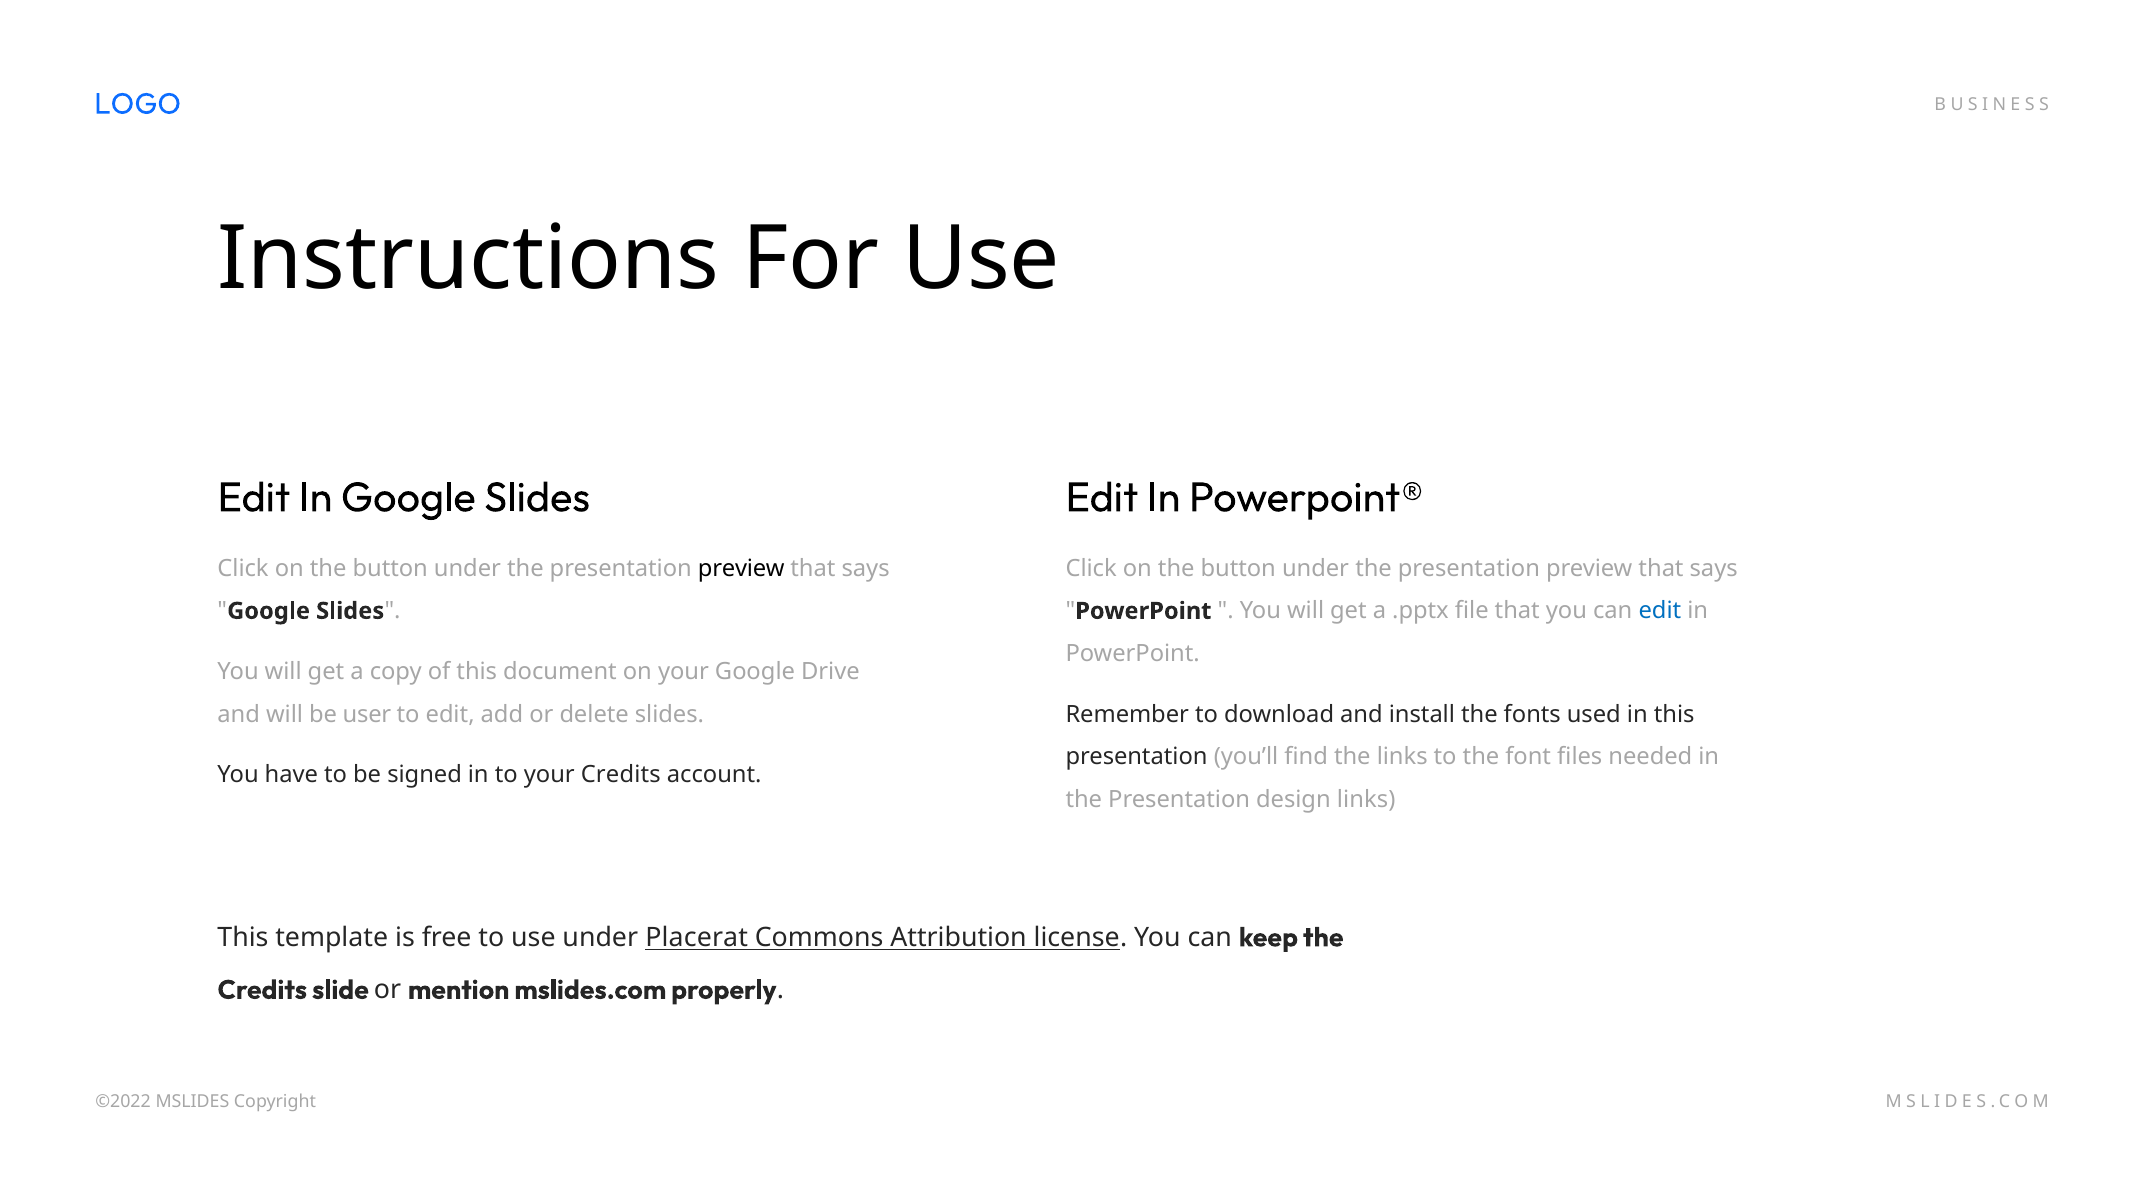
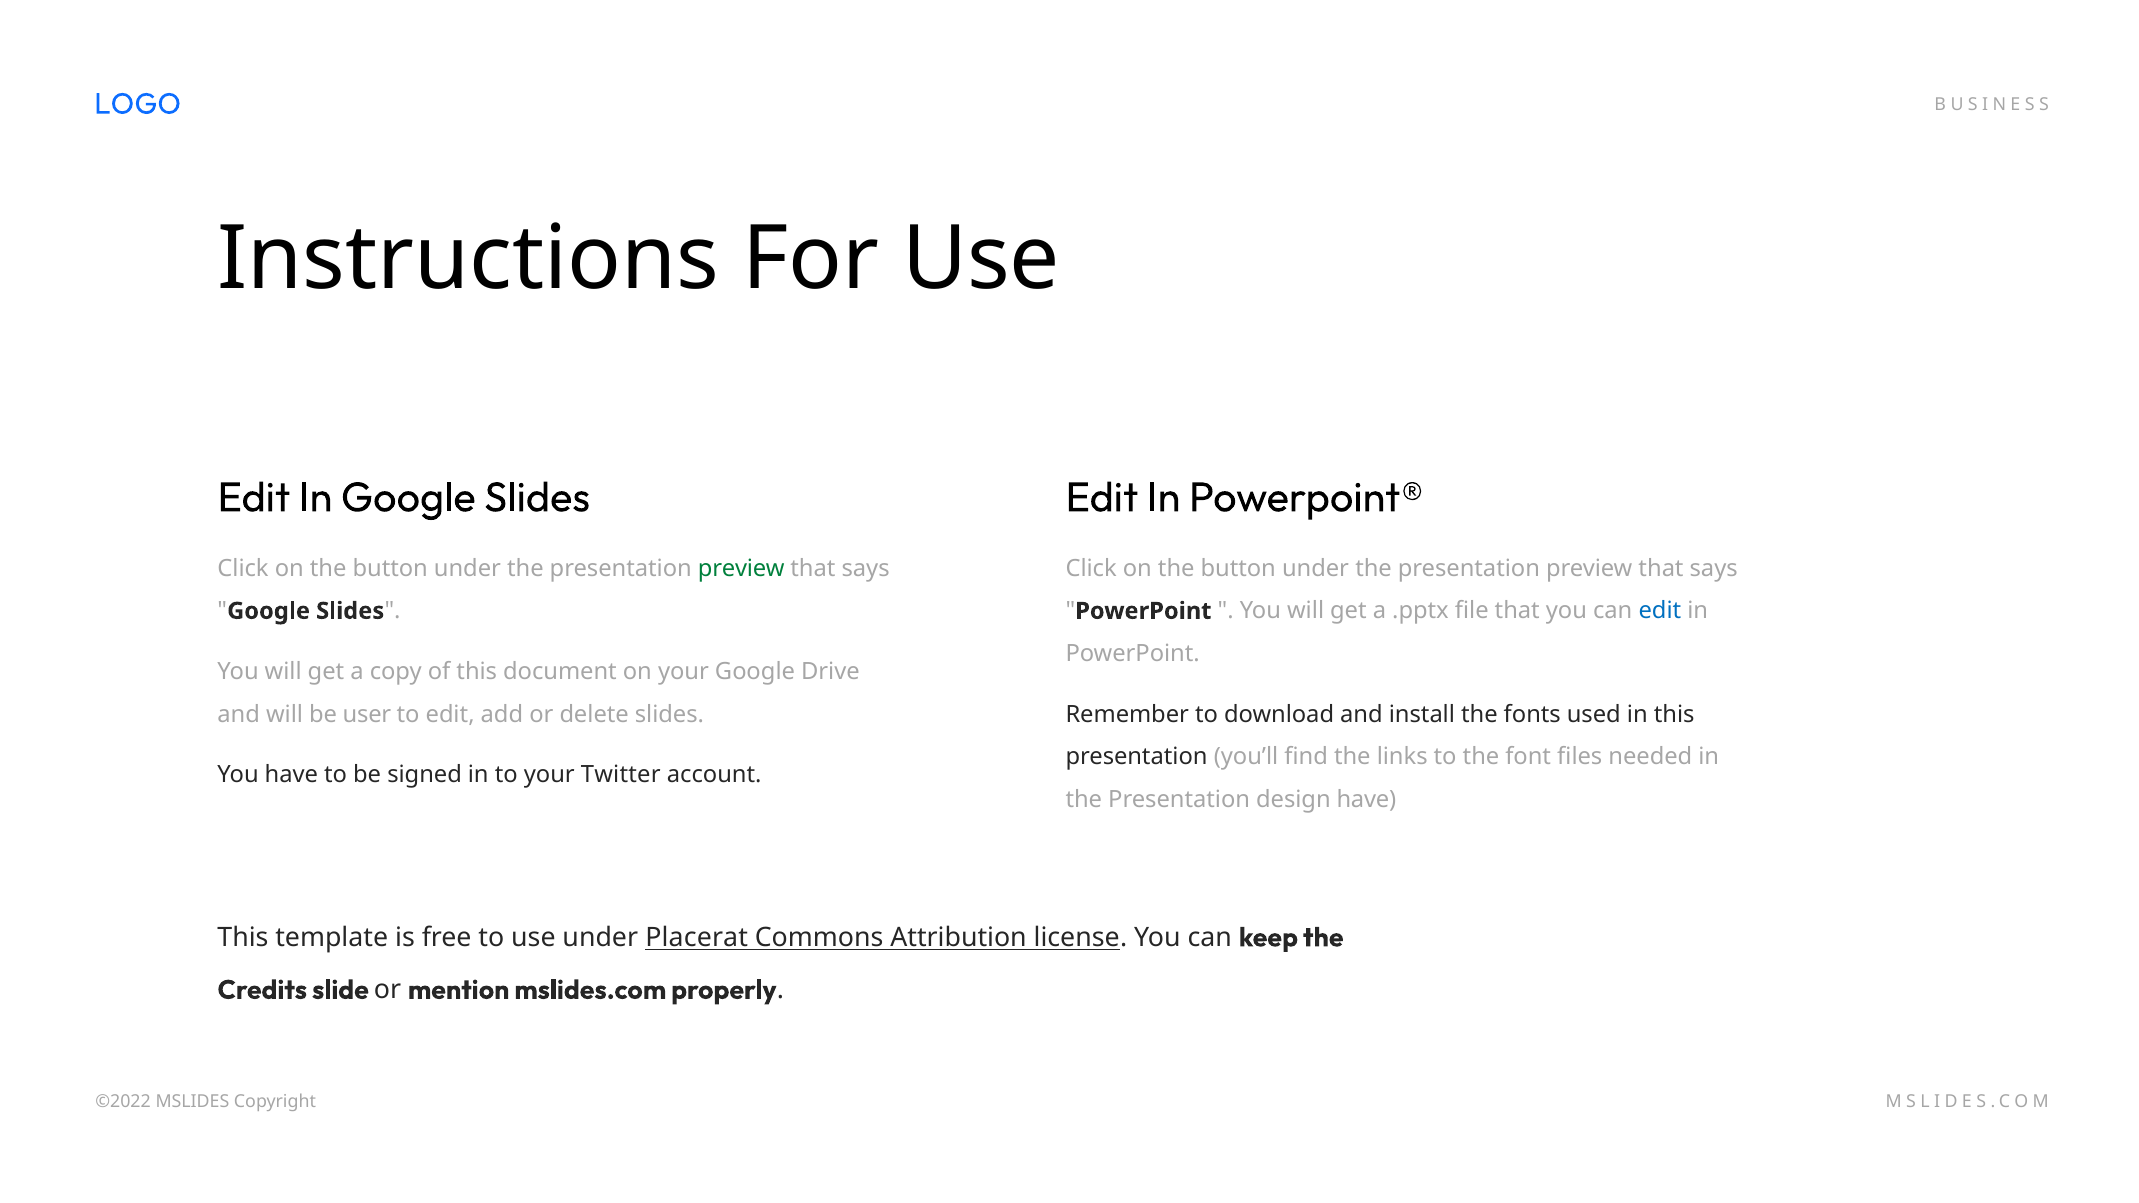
preview at (741, 568) colour: black -> green
your Credits: Credits -> Twitter
design links: links -> have
